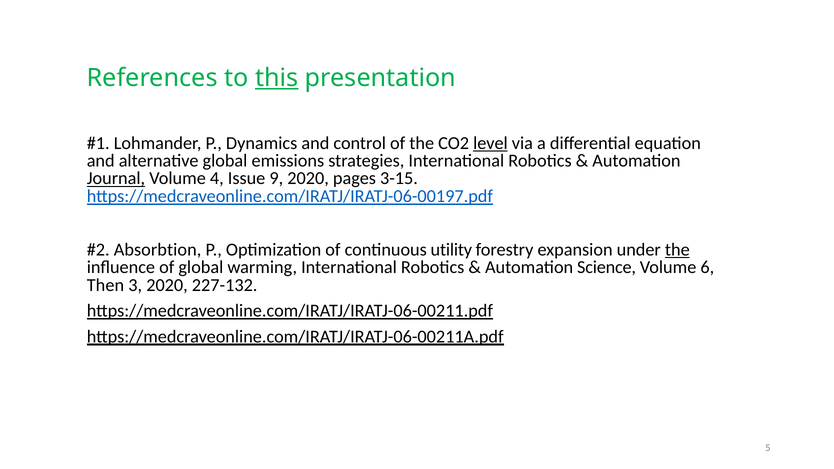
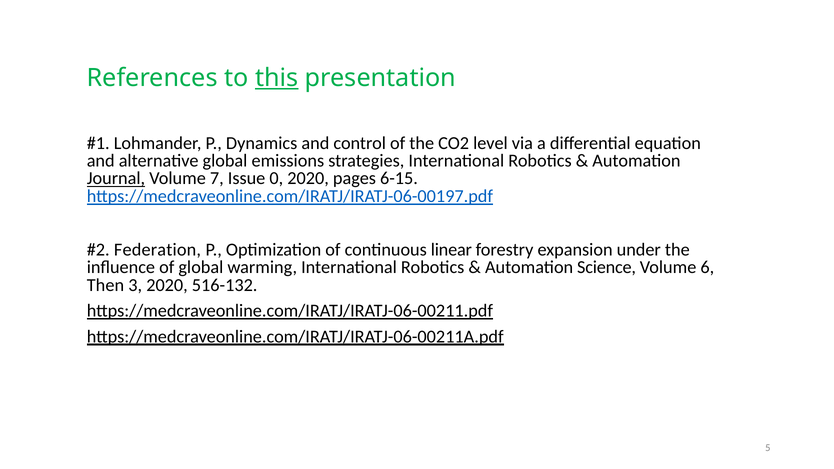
level underline: present -> none
4: 4 -> 7
9: 9 -> 0
3-15: 3-15 -> 6-15
Absorbtion: Absorbtion -> Federation
utility: utility -> linear
the at (677, 250) underline: present -> none
227-132: 227-132 -> 516-132
